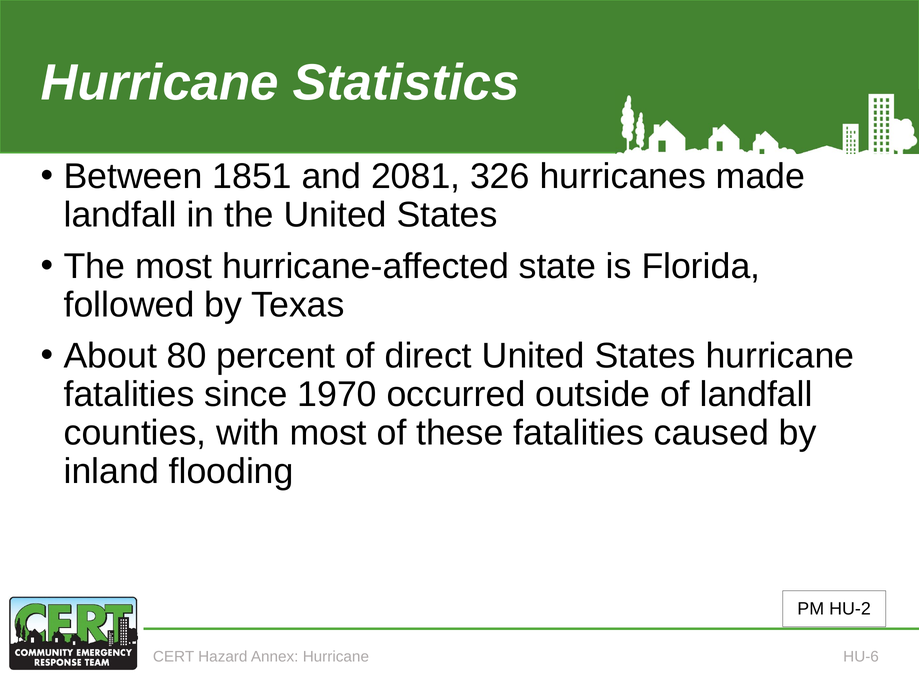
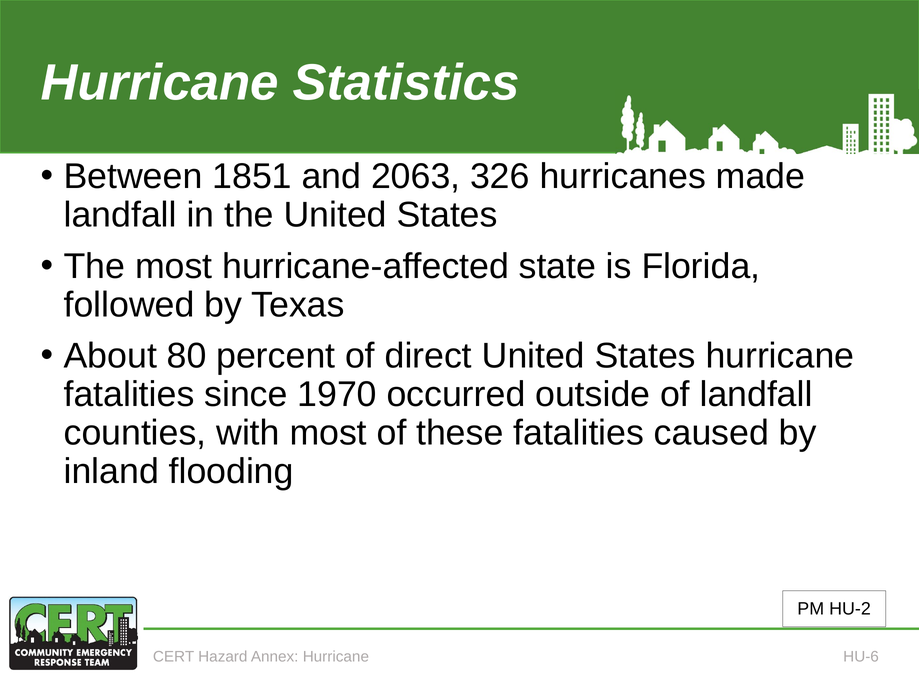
2081: 2081 -> 2063
